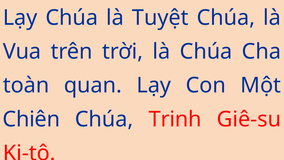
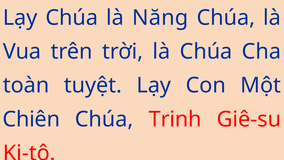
Tuyệt: Tuyệt -> Năng
quan: quan -> tuyệt
